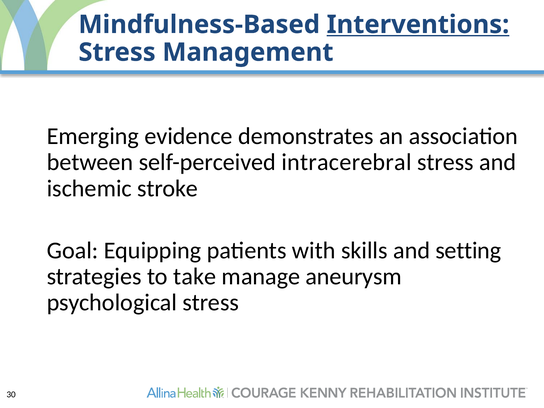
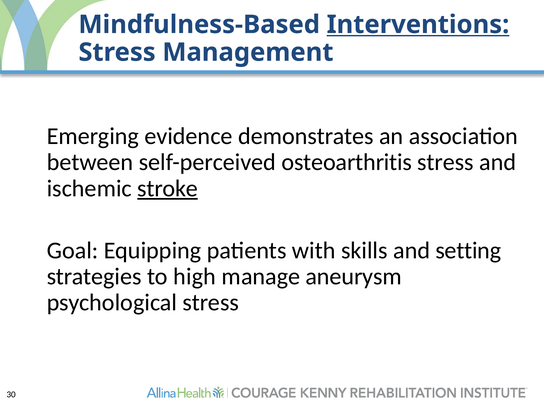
intracerebral: intracerebral -> osteoarthritis
stroke underline: none -> present
take: take -> high
